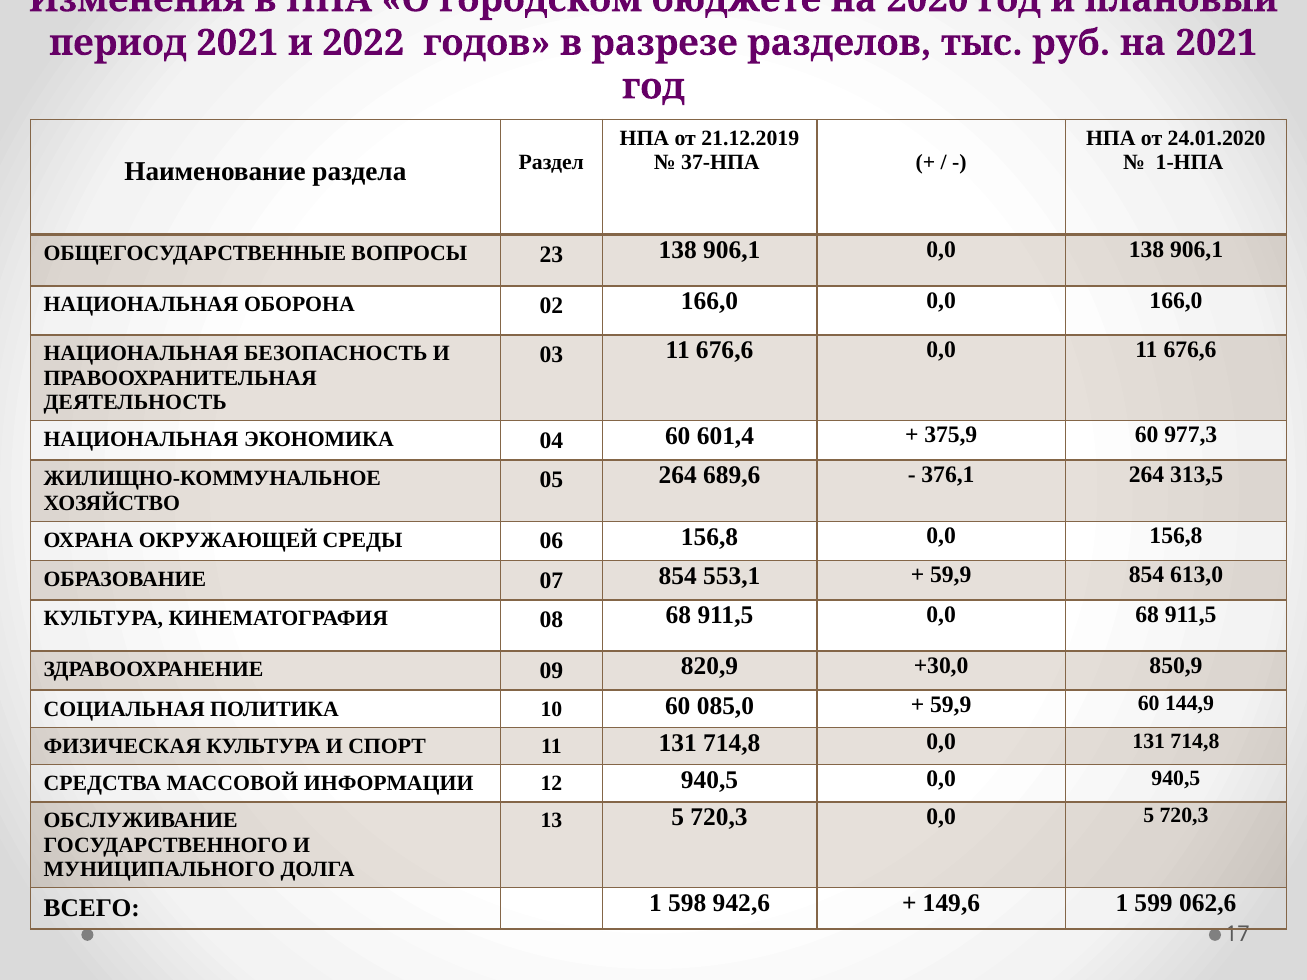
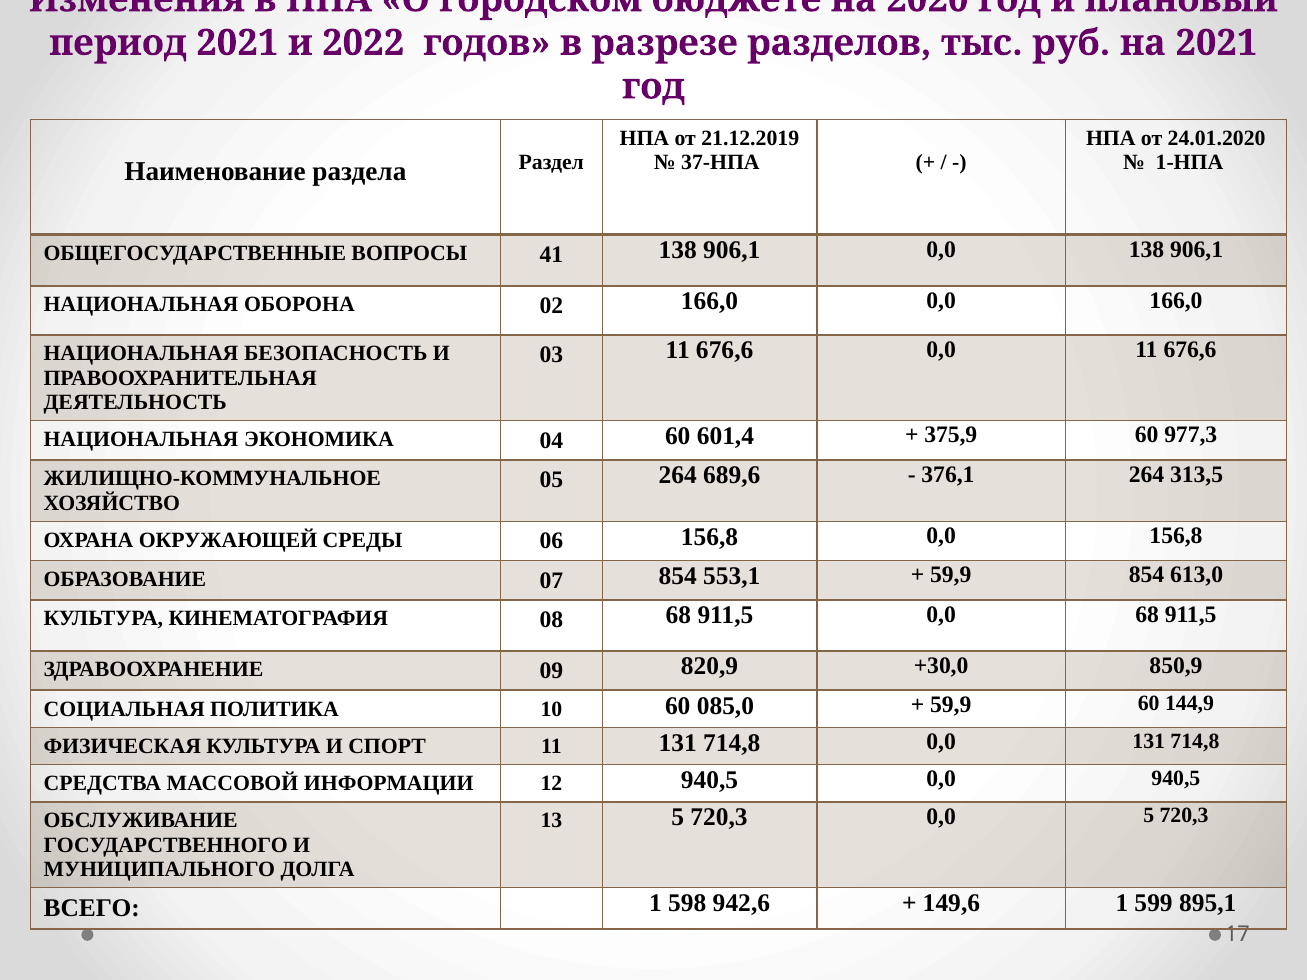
23: 23 -> 41
062,6: 062,6 -> 895,1
